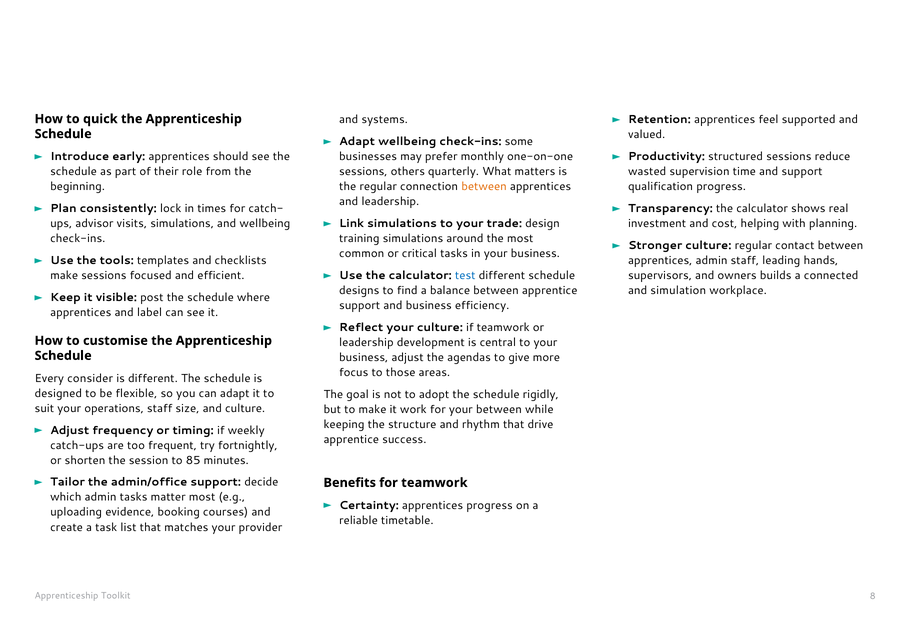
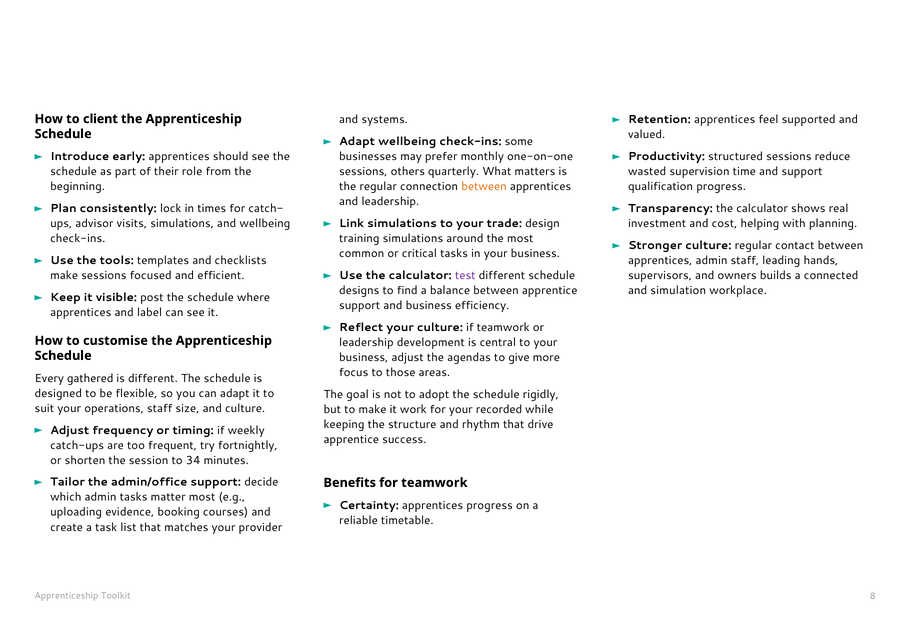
quick: quick -> client
test colour: blue -> purple
consider: consider -> gathered
your between: between -> recorded
85: 85 -> 34
